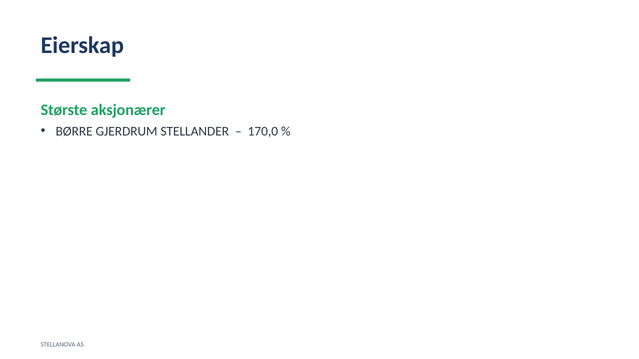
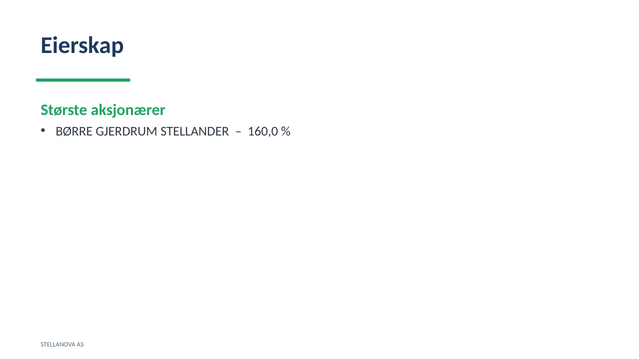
170,0: 170,0 -> 160,0
